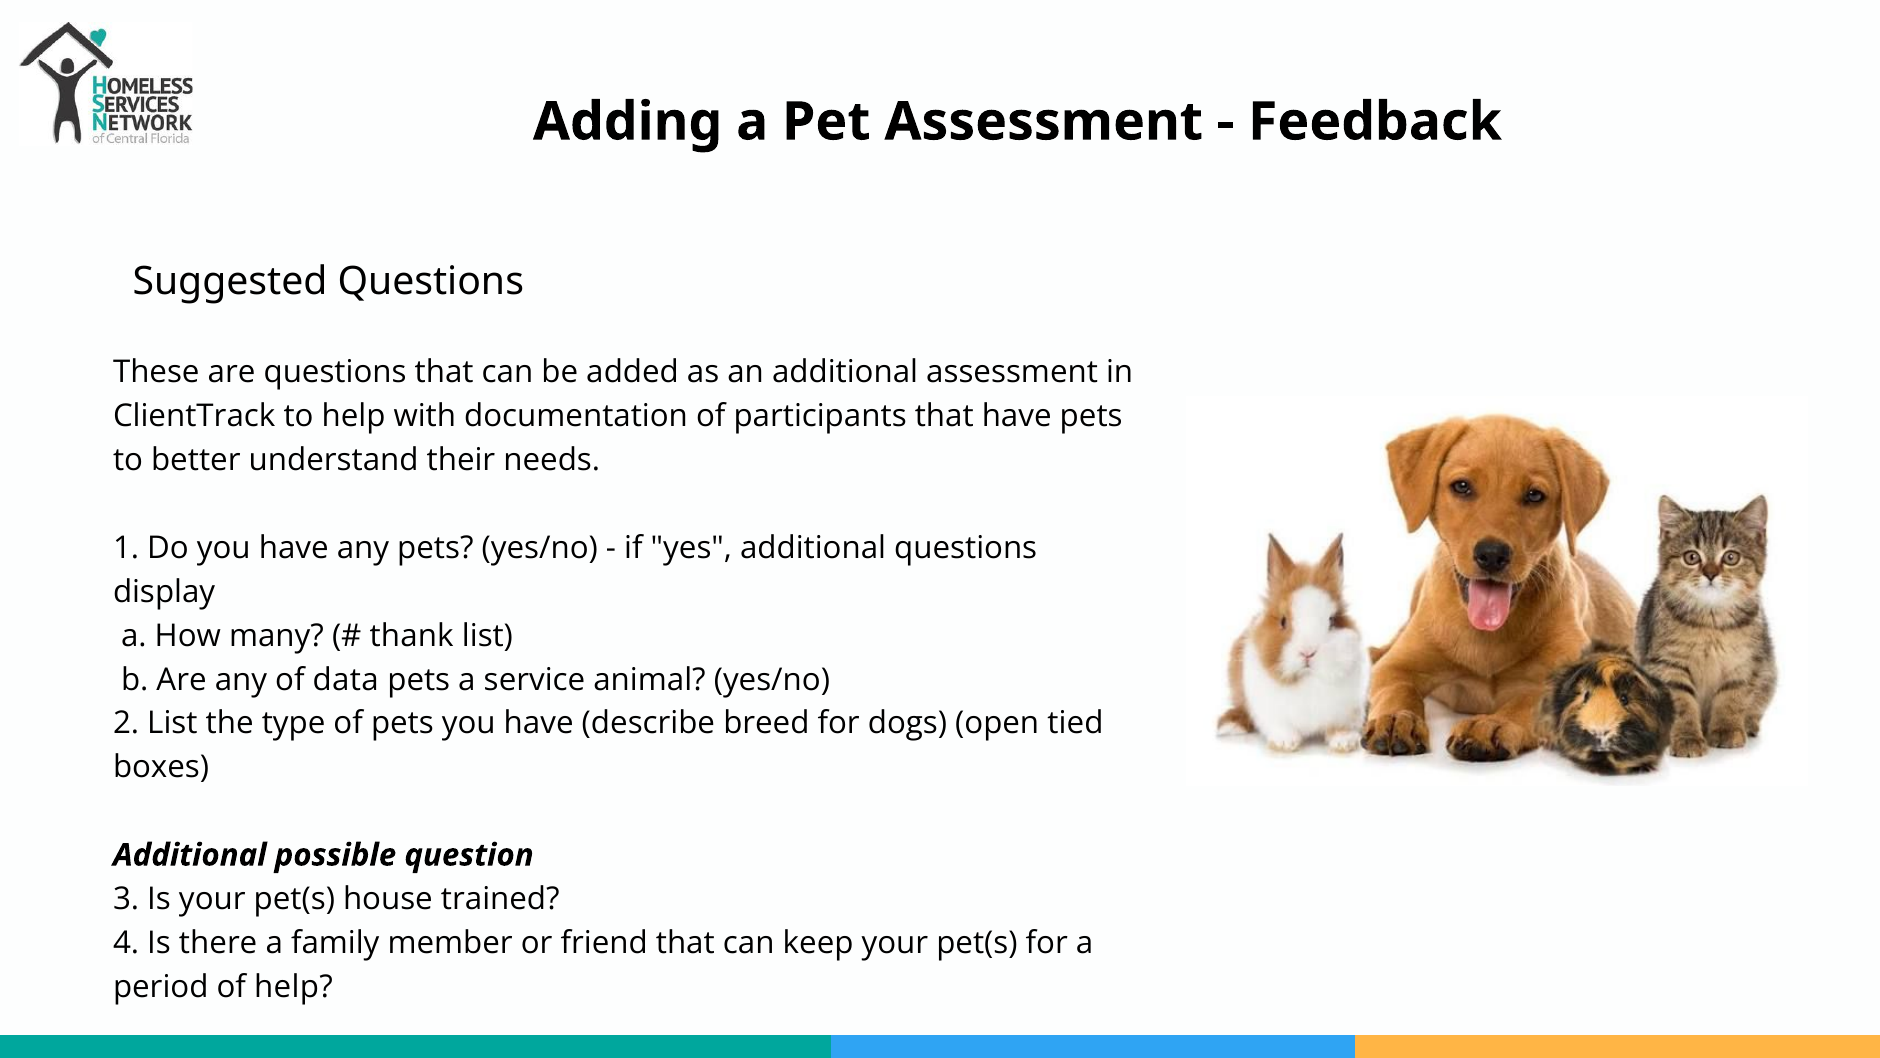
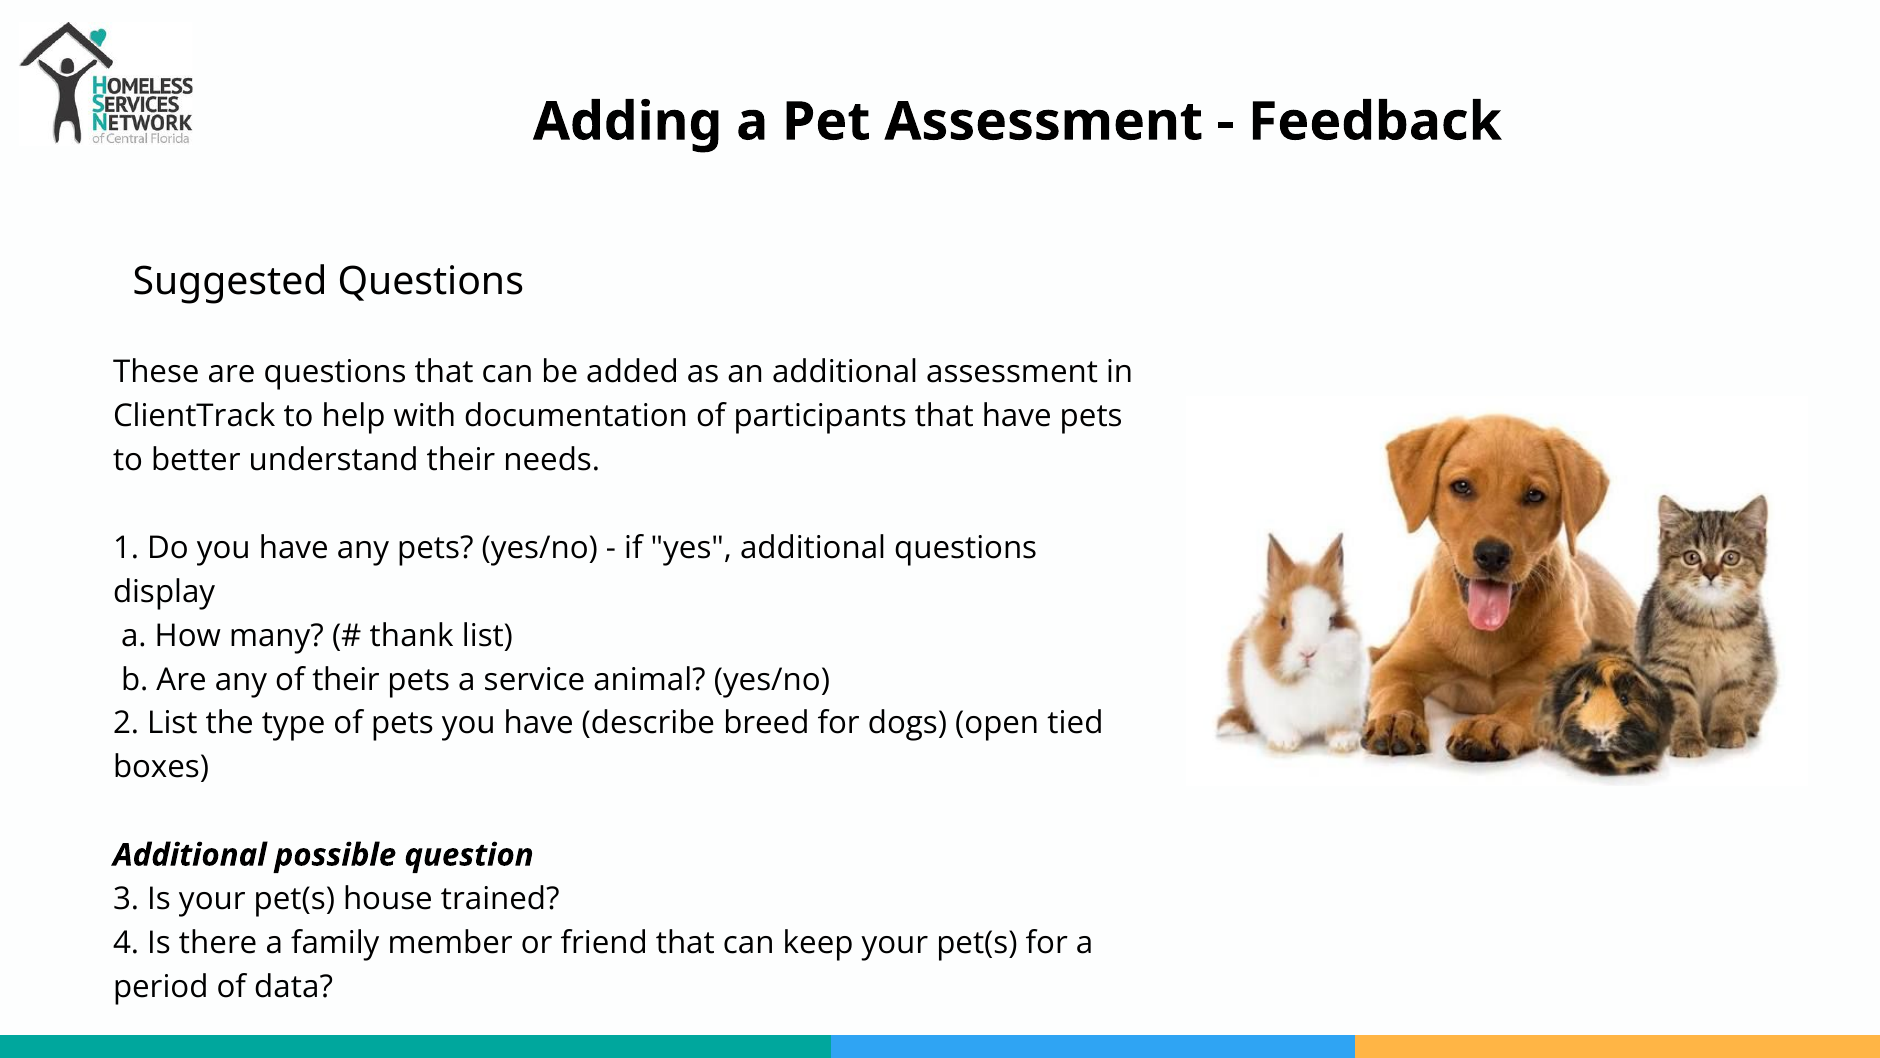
of data: data -> their
of help: help -> data
